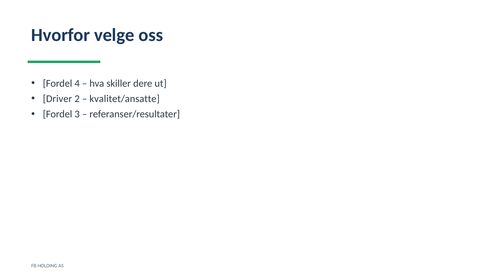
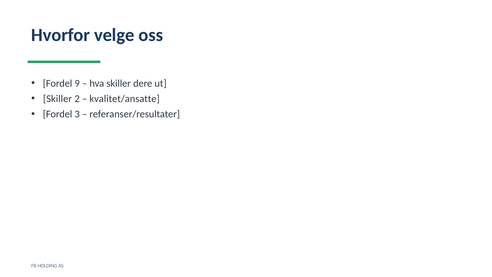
4: 4 -> 9
Driver at (57, 99): Driver -> Skiller
